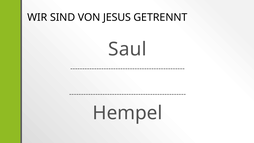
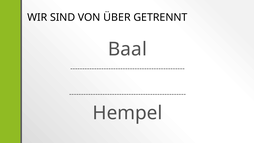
JESUS: JESUS -> ÜBER
Saul: Saul -> Baal
